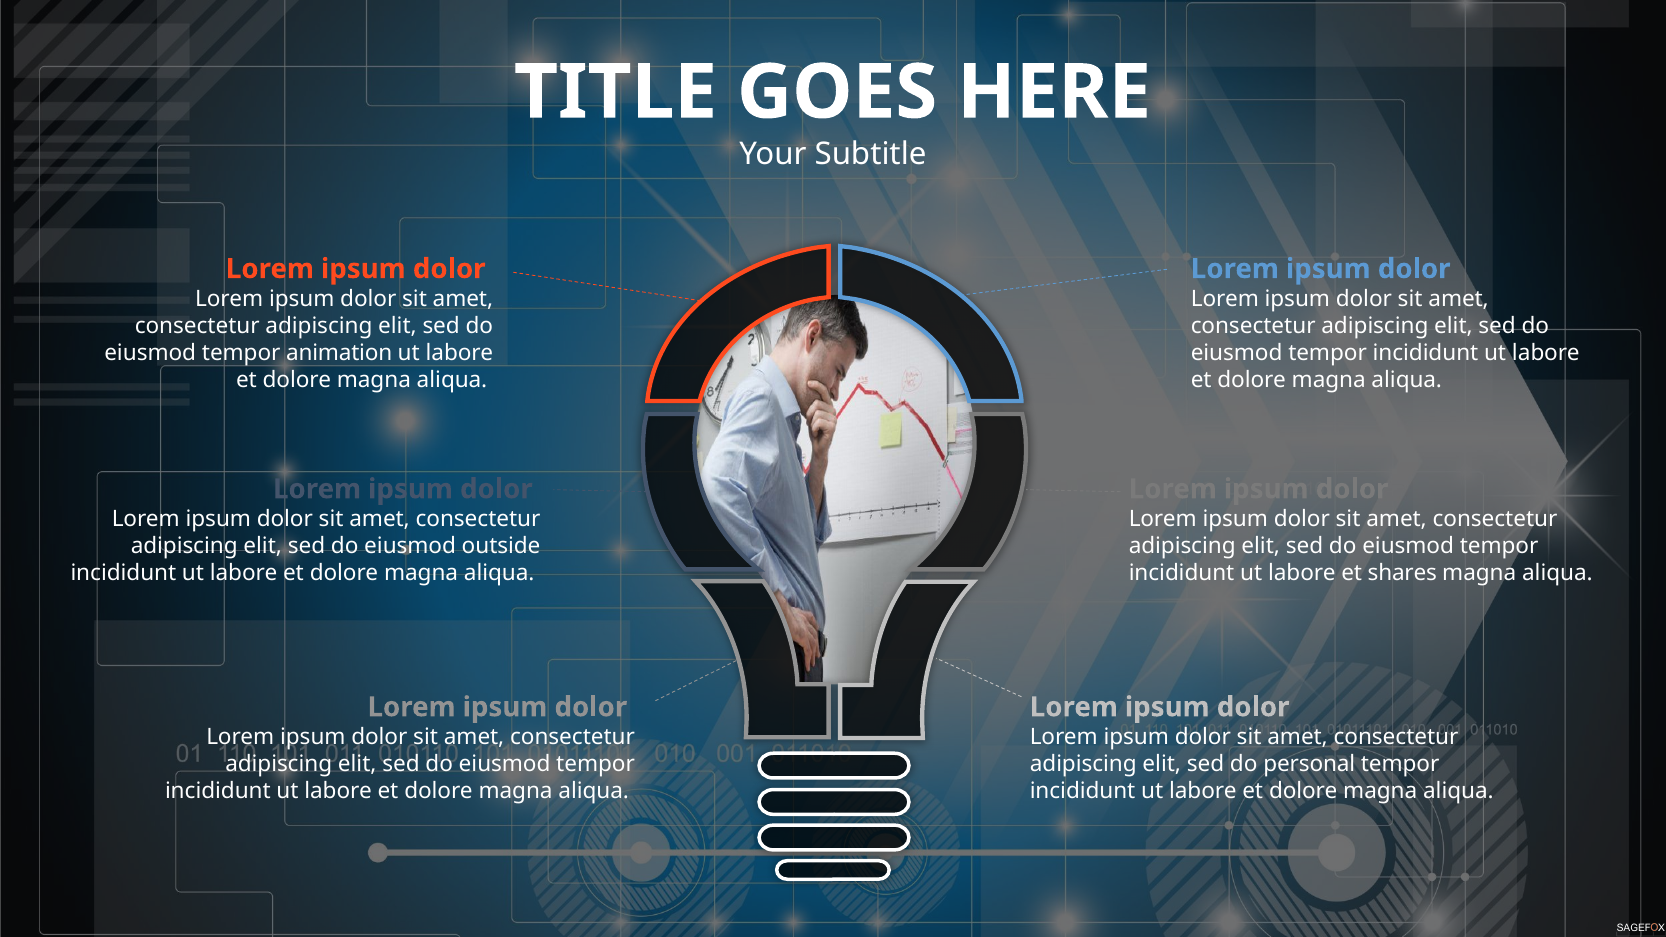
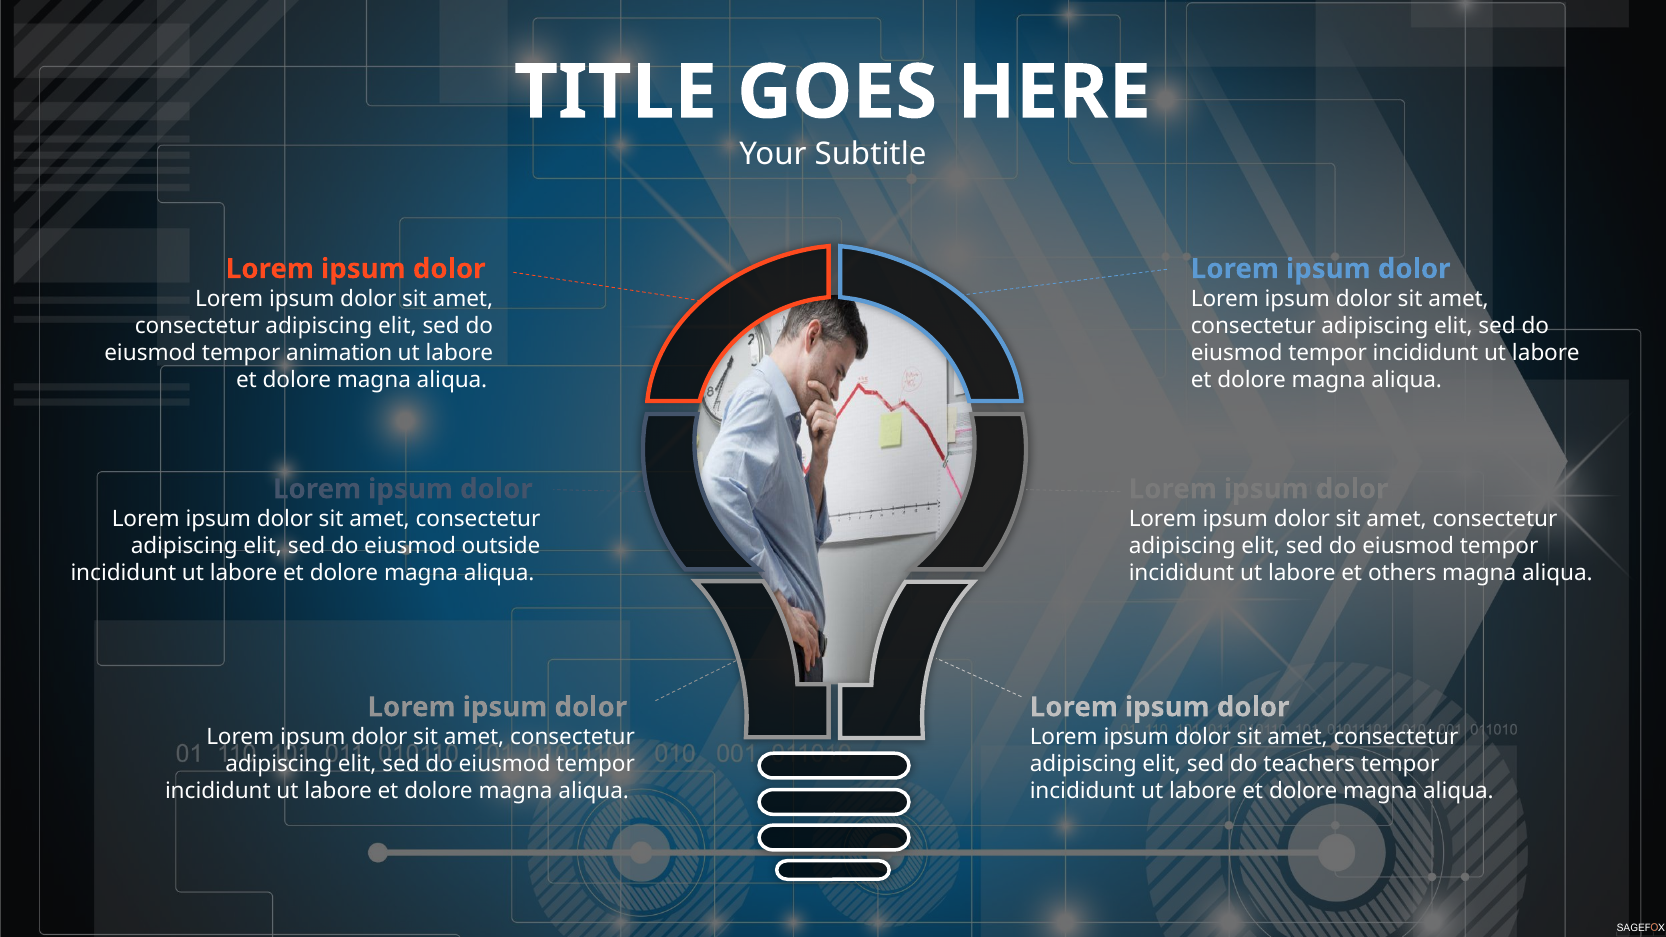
shares: shares -> others
personal: personal -> teachers
